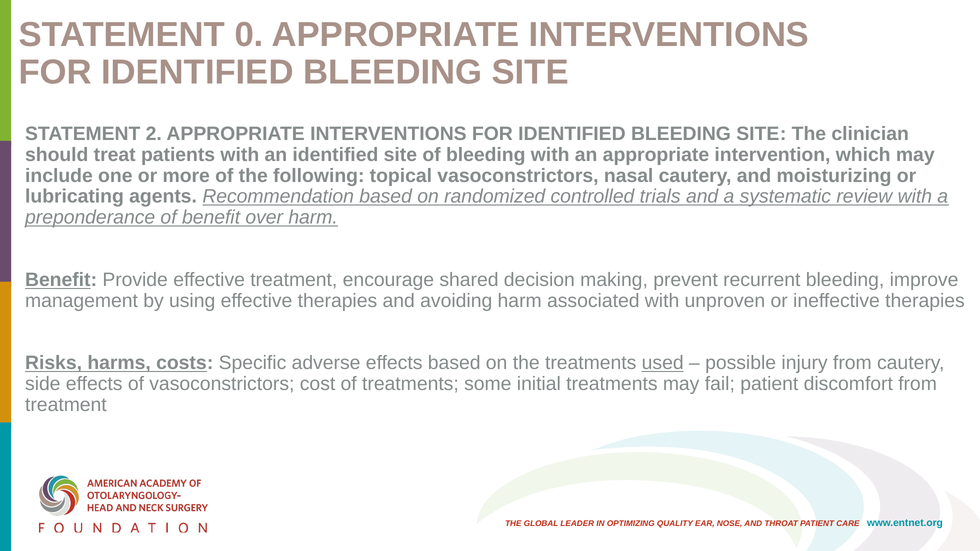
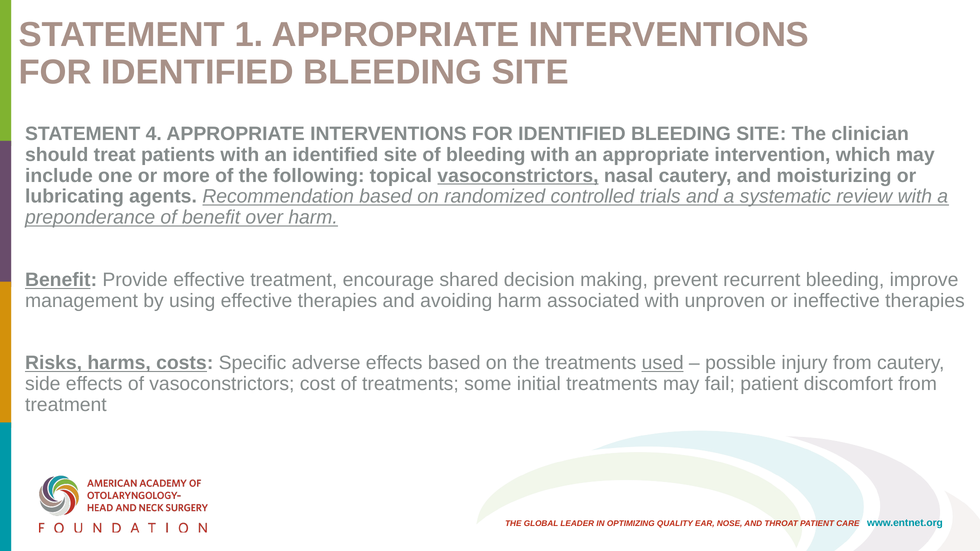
0: 0 -> 1
2: 2 -> 4
vasoconstrictors at (518, 176) underline: none -> present
